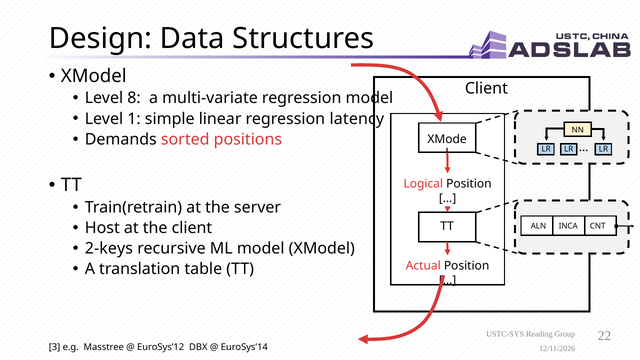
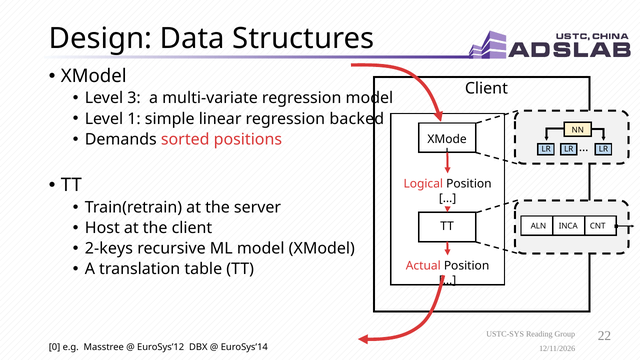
8: 8 -> 3
latency: latency -> backed
3: 3 -> 0
